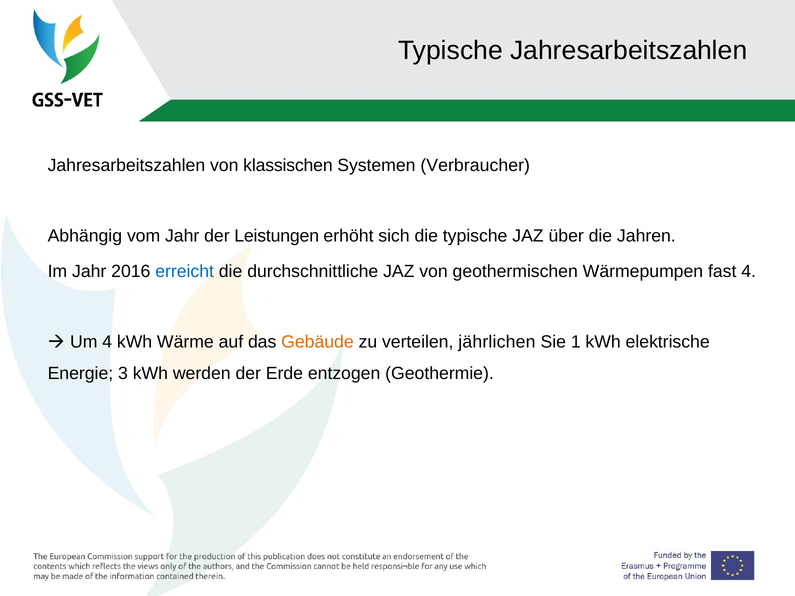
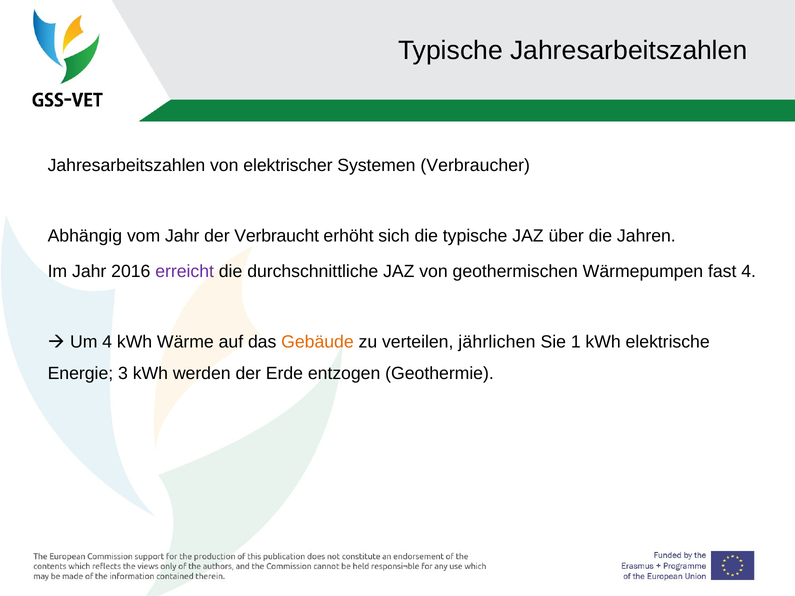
klassischen: klassischen -> elektrischer
Leistungen: Leistungen -> Verbraucht
erreicht colour: blue -> purple
